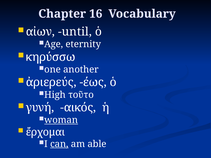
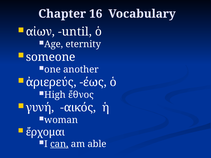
κηρύσσω: κηρύσσω -> someone
τοῦτο: τοῦτο -> ἔθνος
woman underline: present -> none
